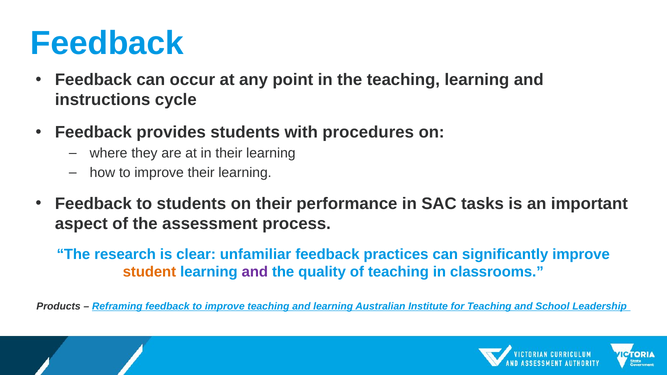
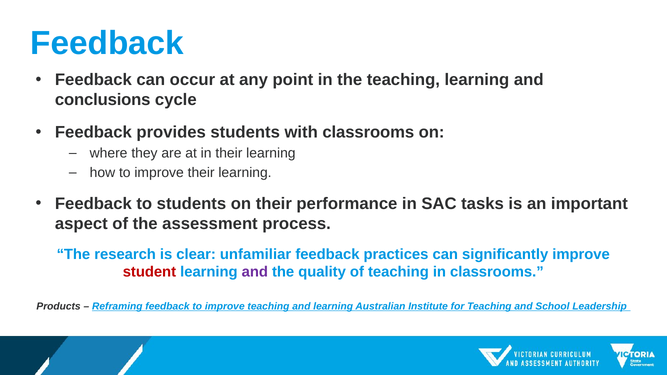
instructions: instructions -> conclusions
with procedures: procedures -> classrooms
student colour: orange -> red
